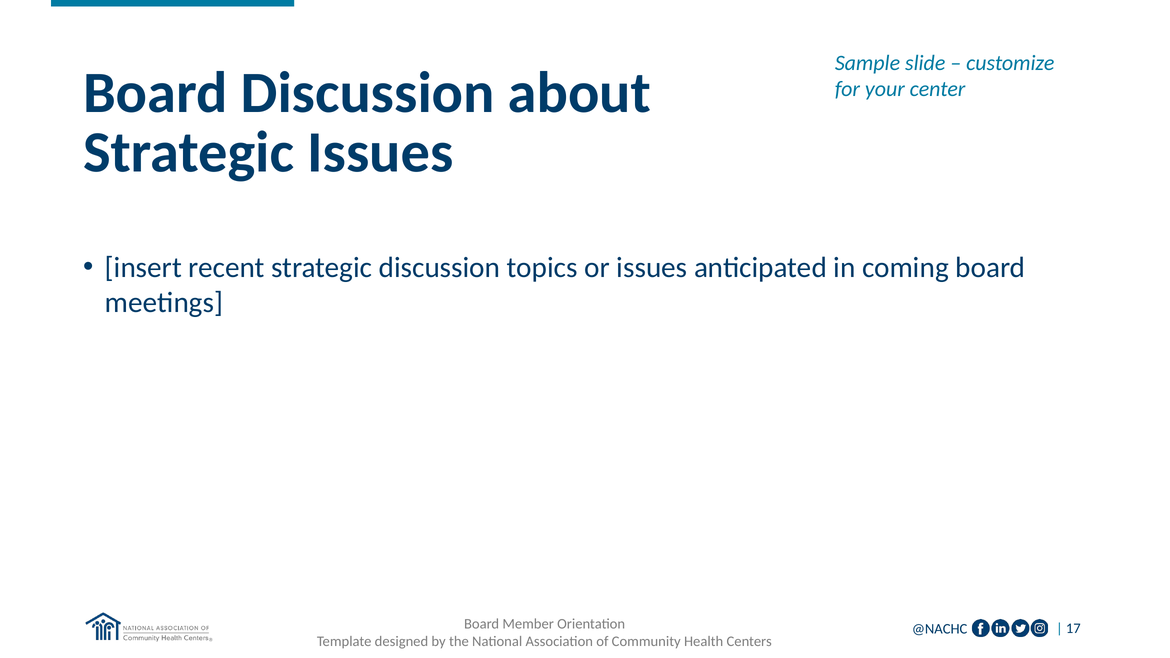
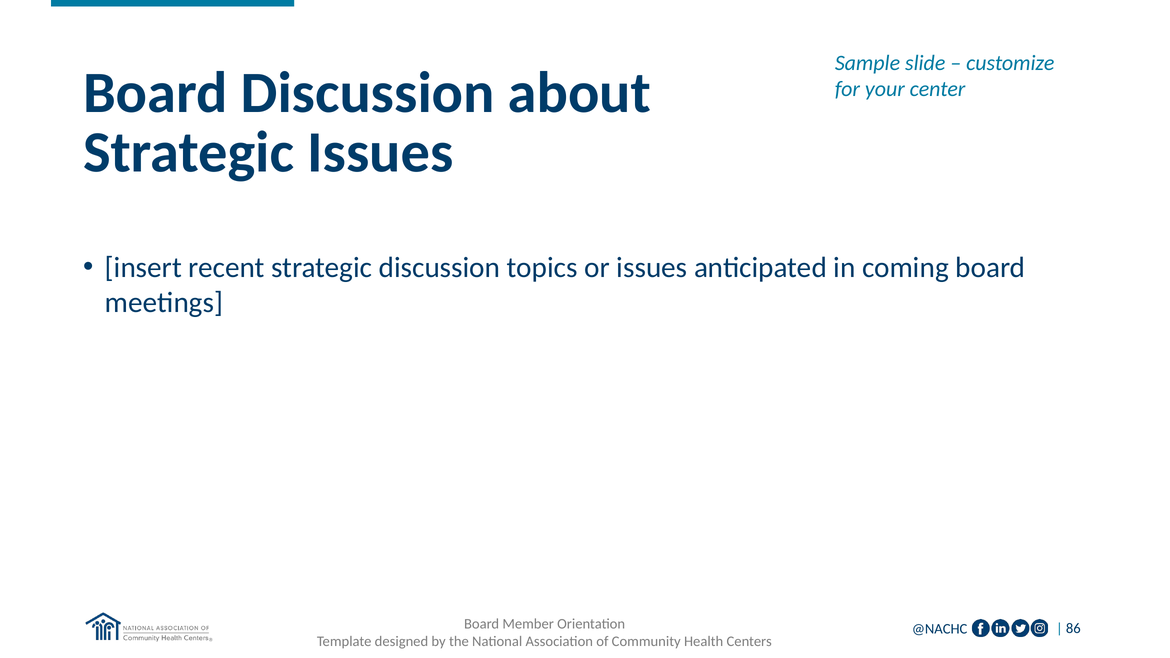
17: 17 -> 86
